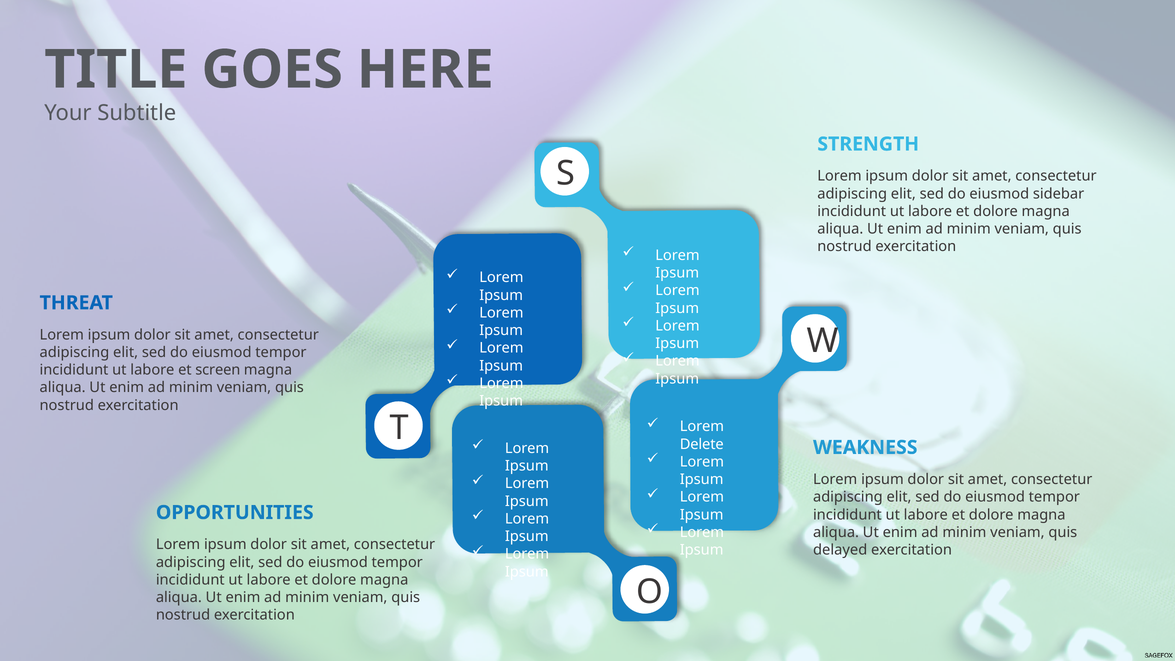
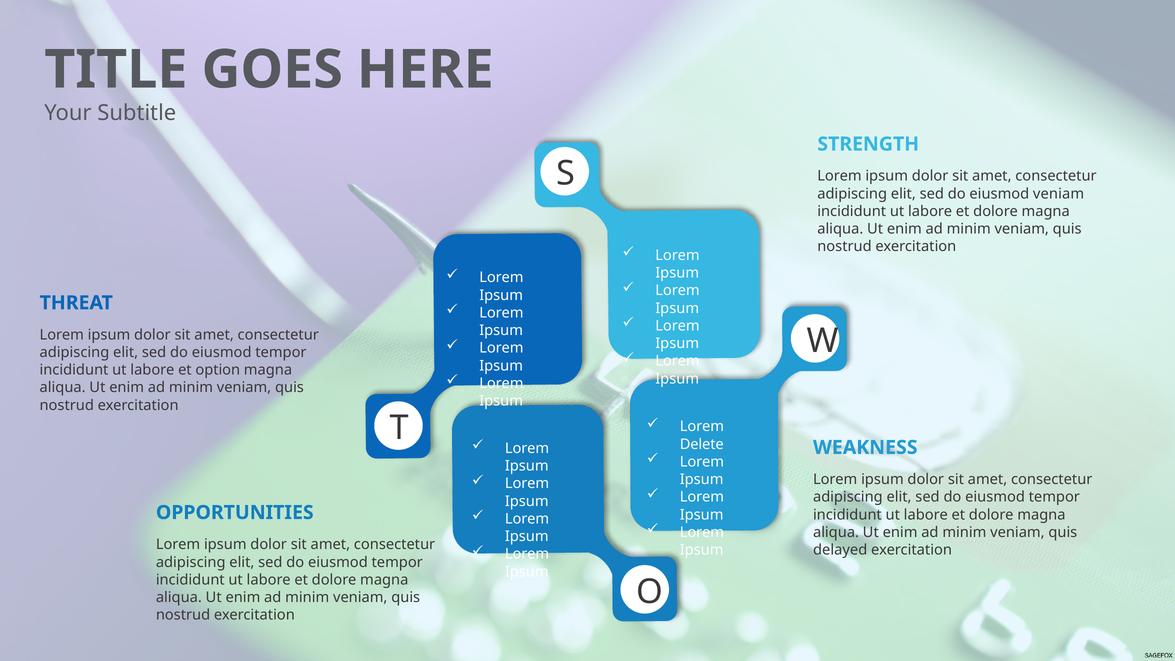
eiusmod sidebar: sidebar -> veniam
screen: screen -> option
